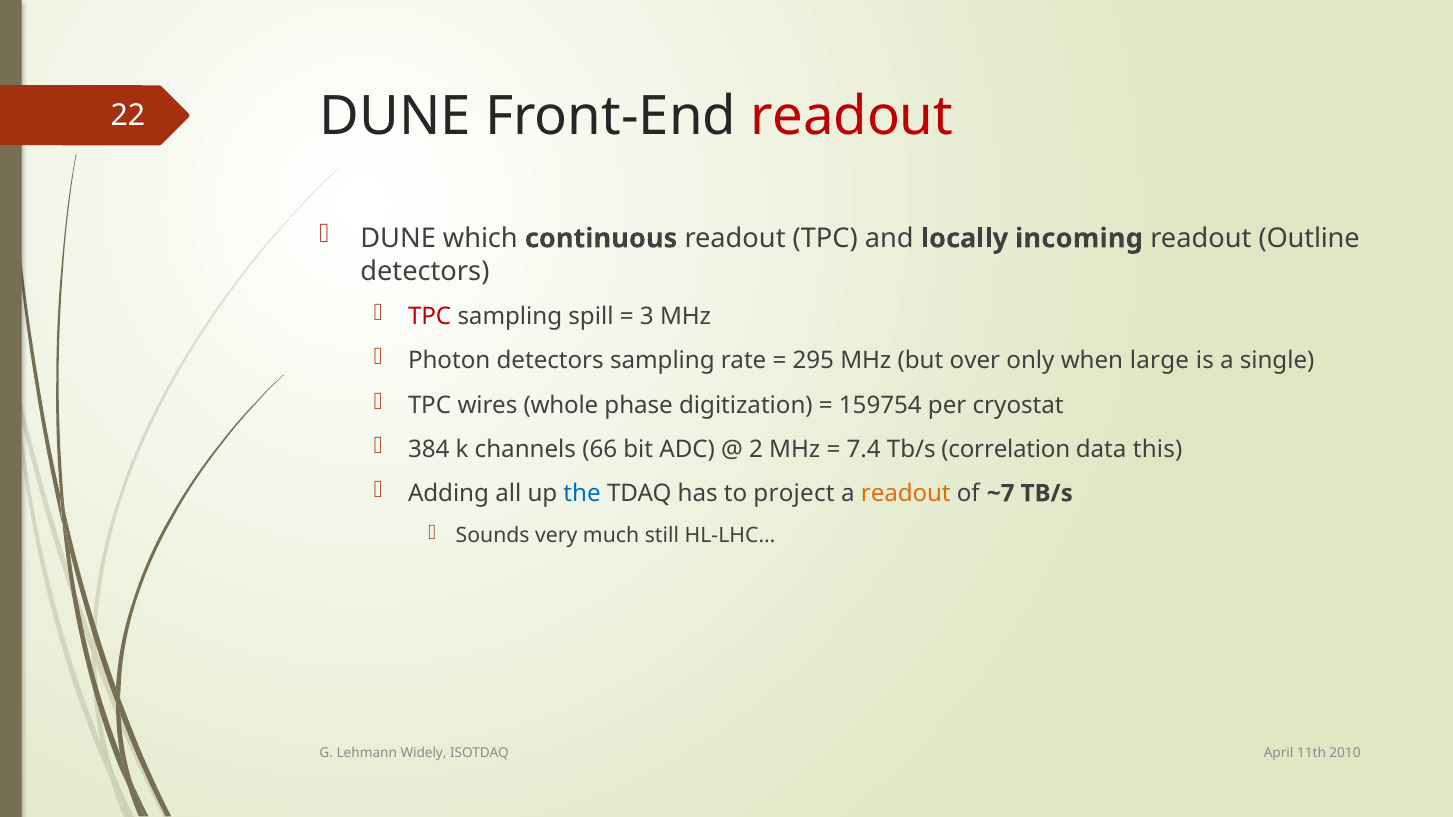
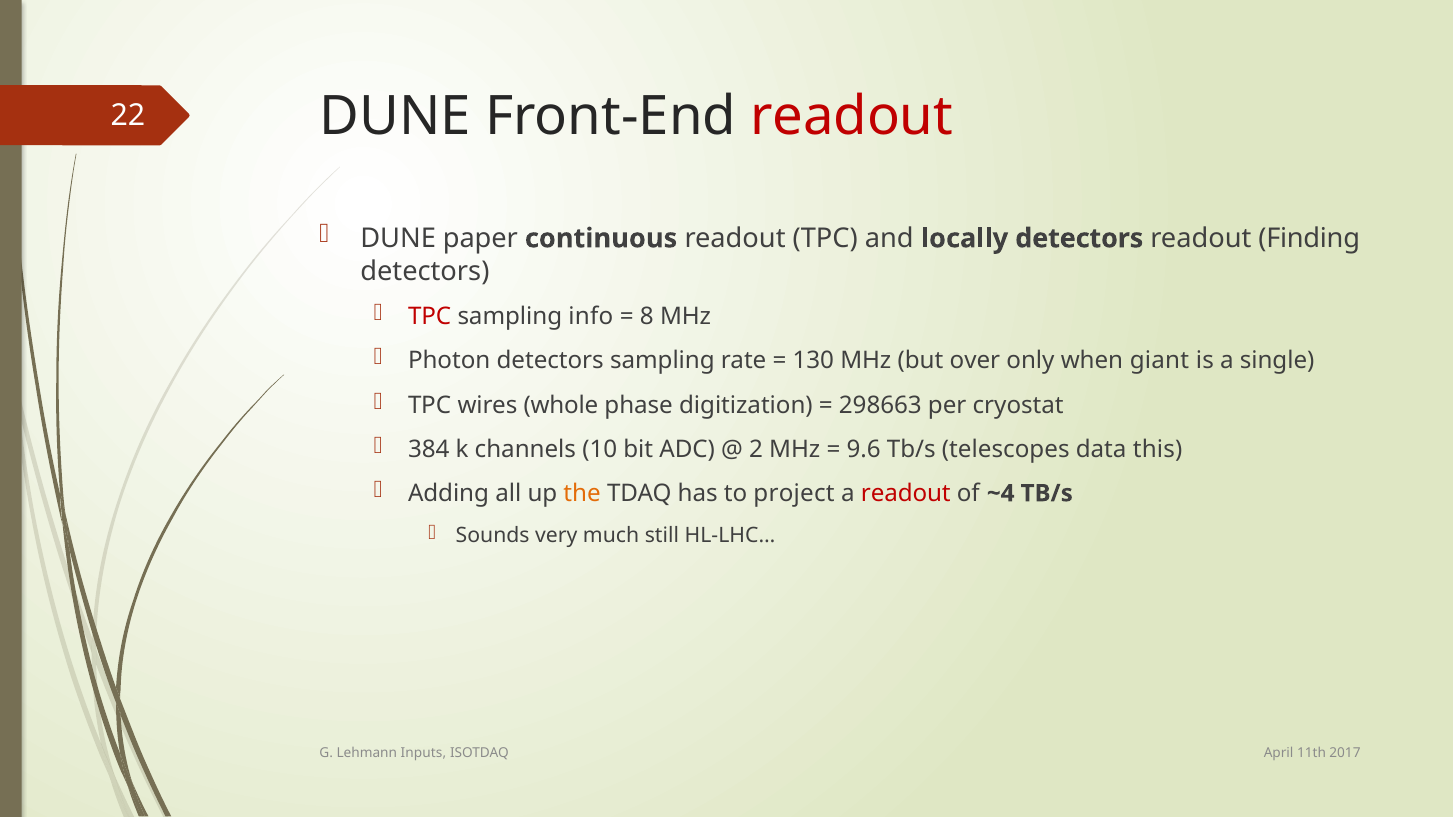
which: which -> paper
locally incoming: incoming -> detectors
Outline: Outline -> Finding
spill: spill -> info
3: 3 -> 8
295: 295 -> 130
large: large -> giant
159754: 159754 -> 298663
66: 66 -> 10
7.4: 7.4 -> 9.6
correlation: correlation -> telescopes
the colour: blue -> orange
readout at (906, 494) colour: orange -> red
~7: ~7 -> ~4
Widely: Widely -> Inputs
2010: 2010 -> 2017
